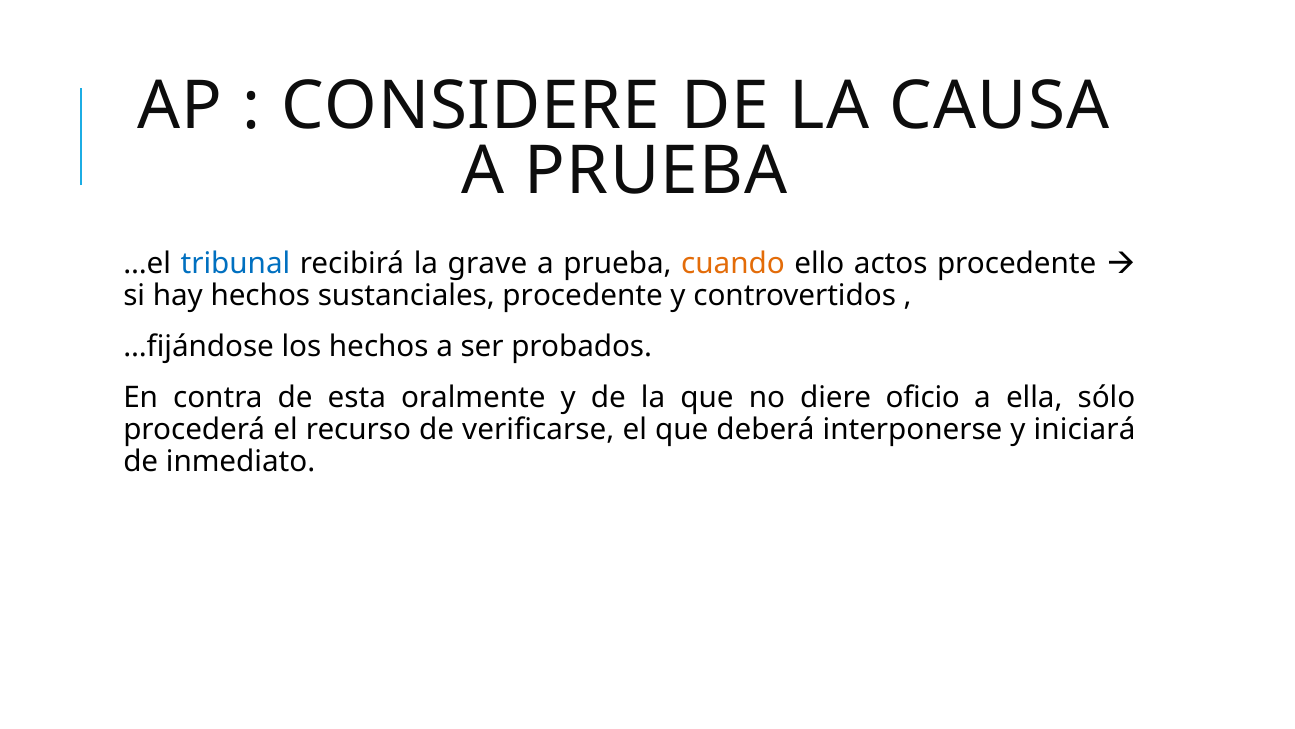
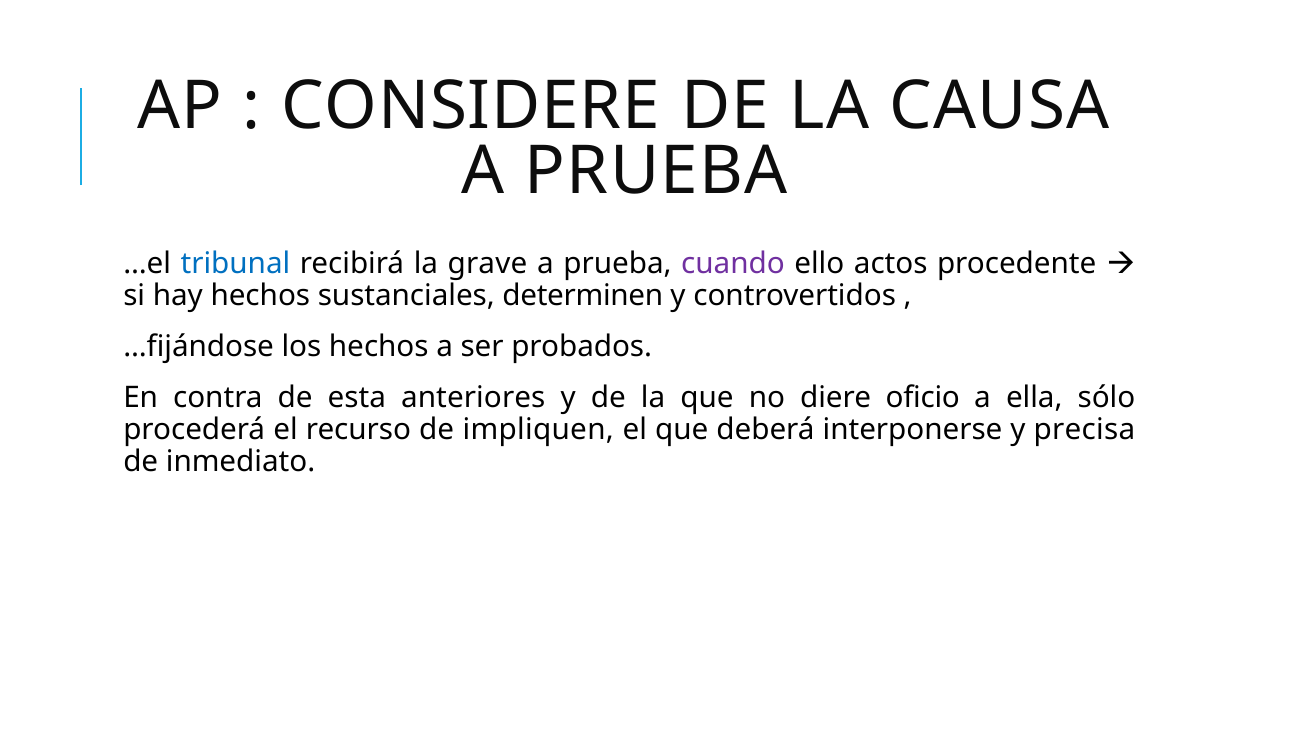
cuando colour: orange -> purple
sustanciales procedente: procedente -> determinen
oralmente: oralmente -> anteriores
verificarse: verificarse -> impliquen
iniciará: iniciará -> precisa
